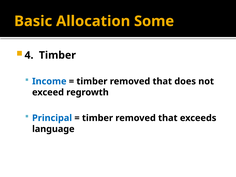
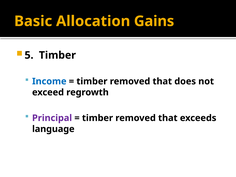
Some: Some -> Gains
4: 4 -> 5
Principal colour: blue -> purple
